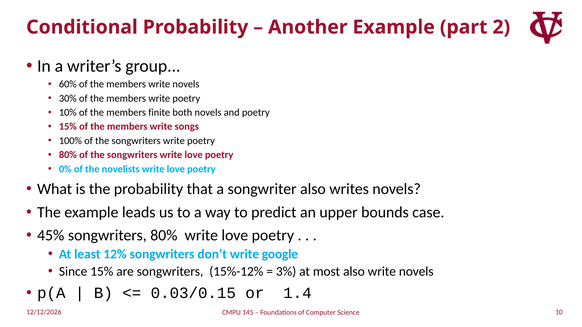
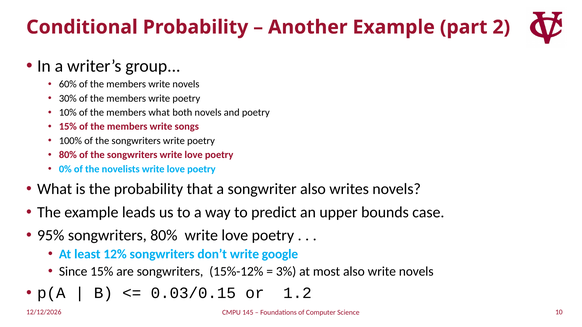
members finite: finite -> what
45%: 45% -> 95%
1.4: 1.4 -> 1.2
